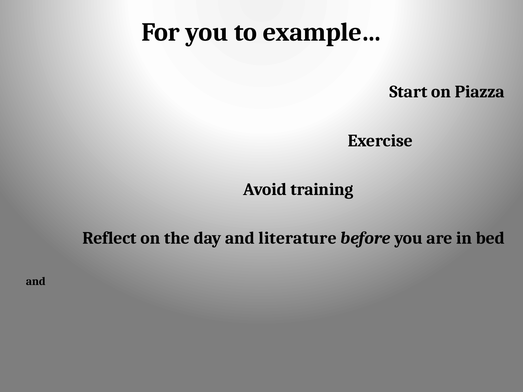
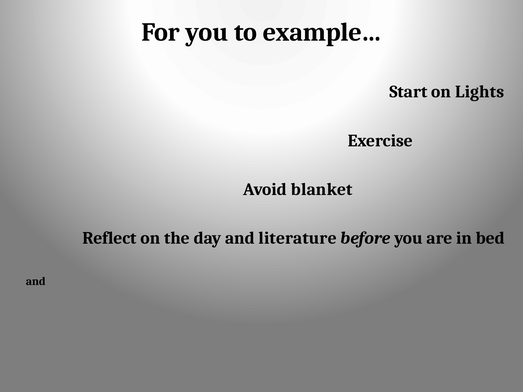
Piazza: Piazza -> Lights
training: training -> blanket
